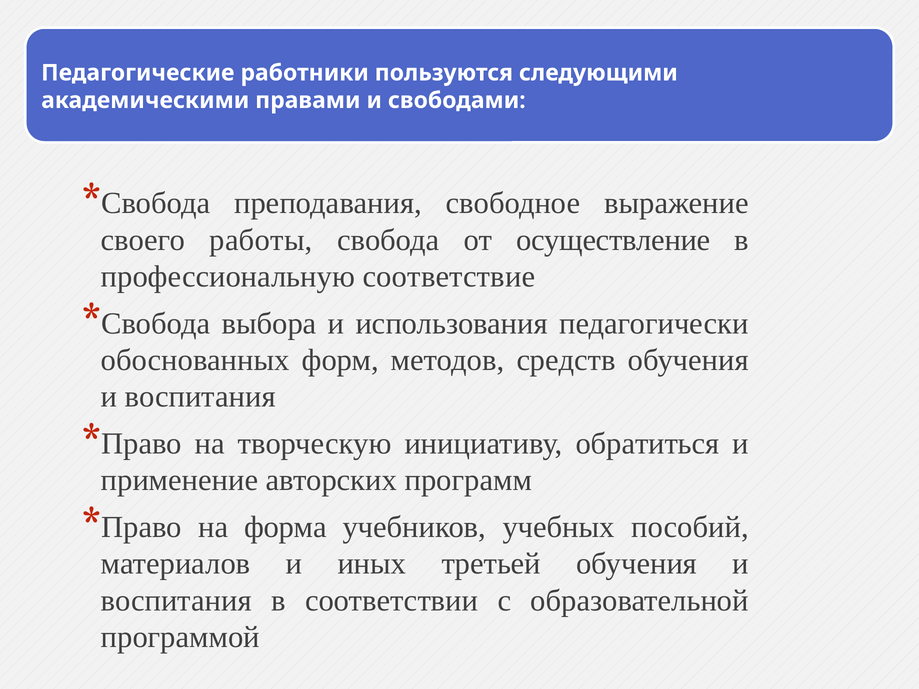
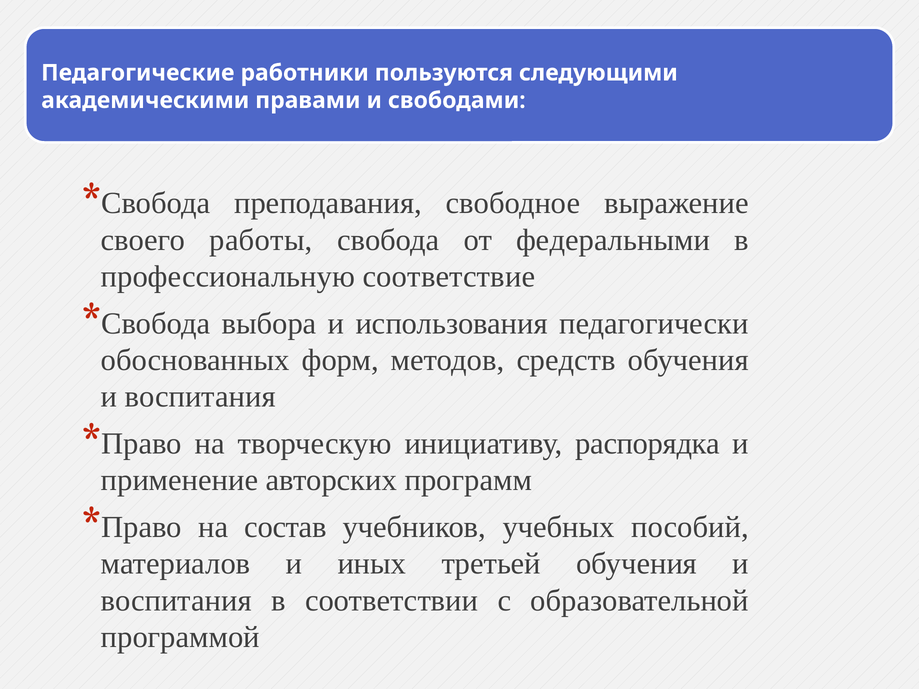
осуществление: осуществление -> федеральными
обратиться: обратиться -> распорядка
форма: форма -> состав
